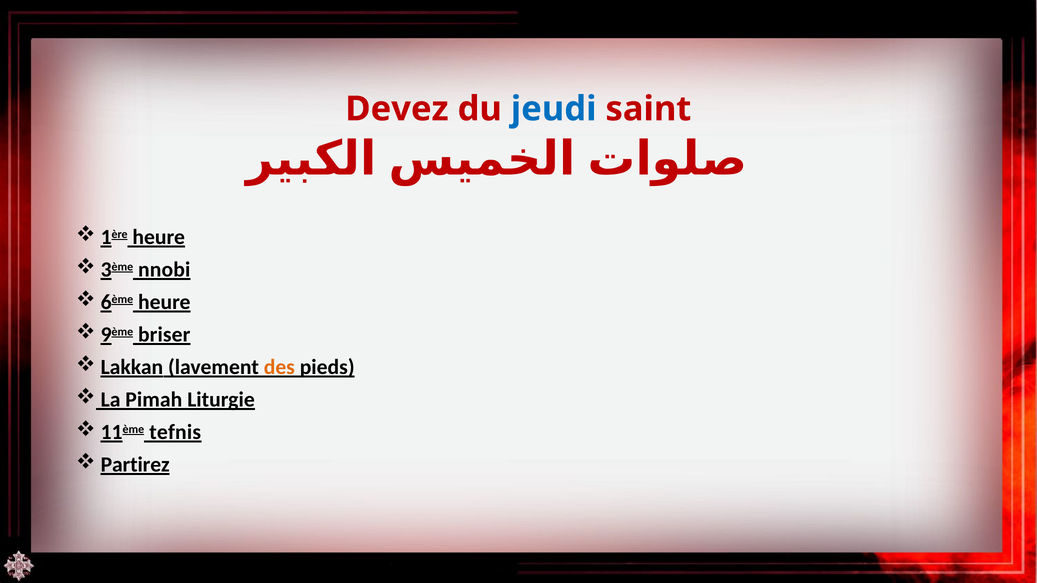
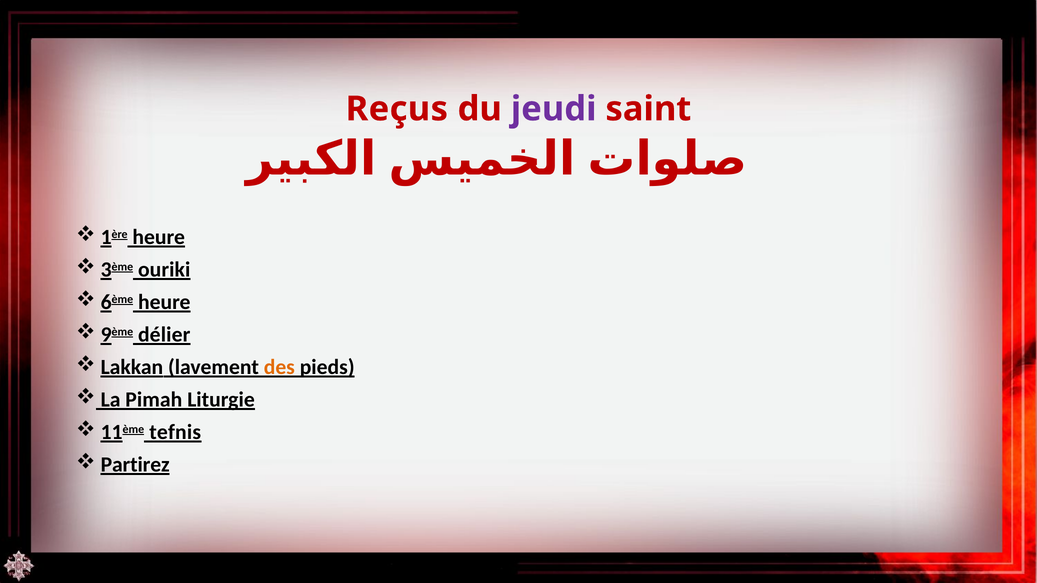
Devez: Devez -> Reçus
jeudi colour: blue -> purple
nnobi: nnobi -> ouriki
briser: briser -> délier
